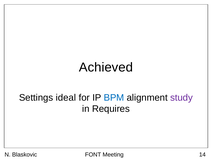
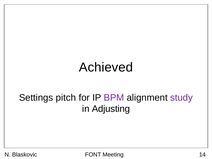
ideal: ideal -> pitch
BPM colour: blue -> purple
Requires: Requires -> Adjusting
